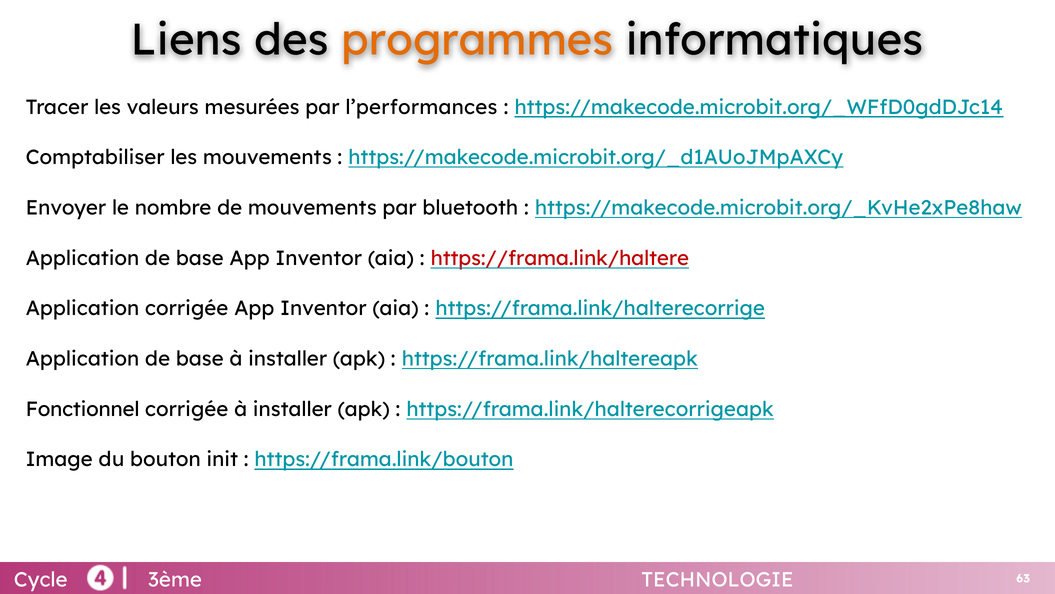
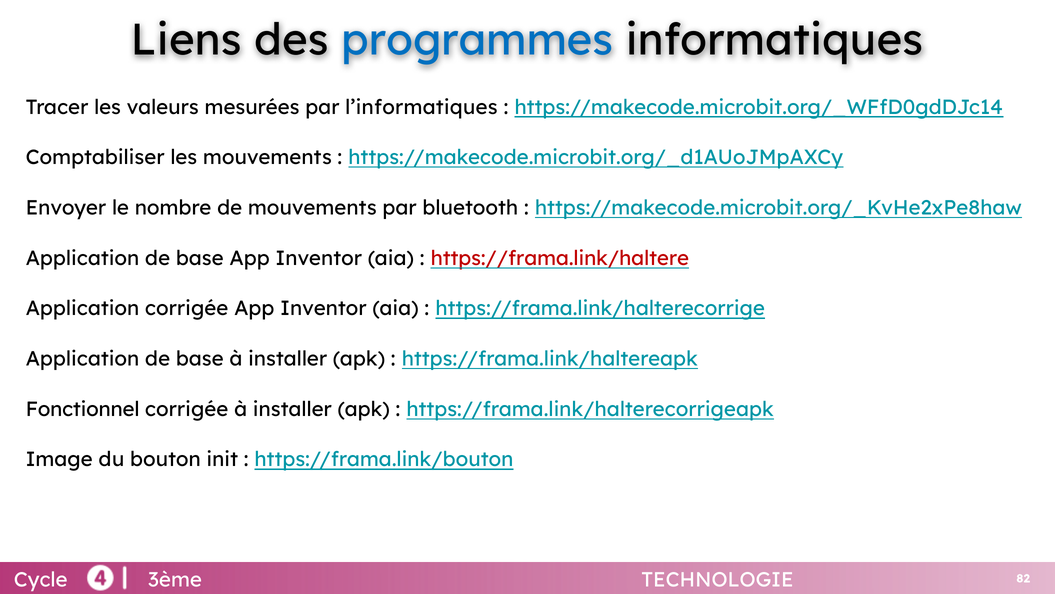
programmes colour: orange -> blue
l’performances: l’performances -> l’informatiques
63: 63 -> 82
